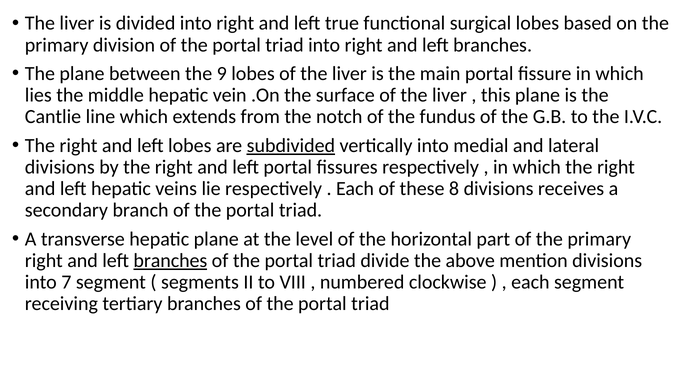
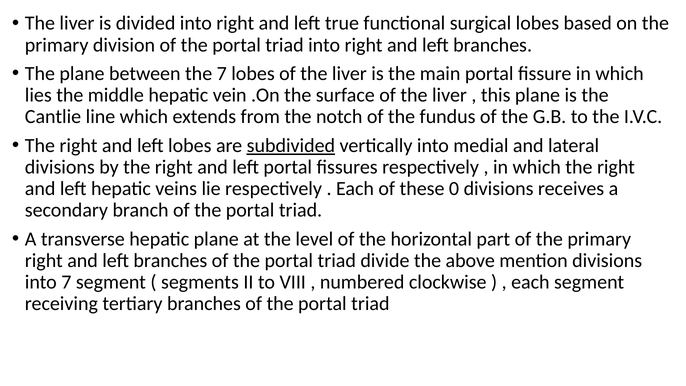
the 9: 9 -> 7
8: 8 -> 0
branches at (170, 261) underline: present -> none
